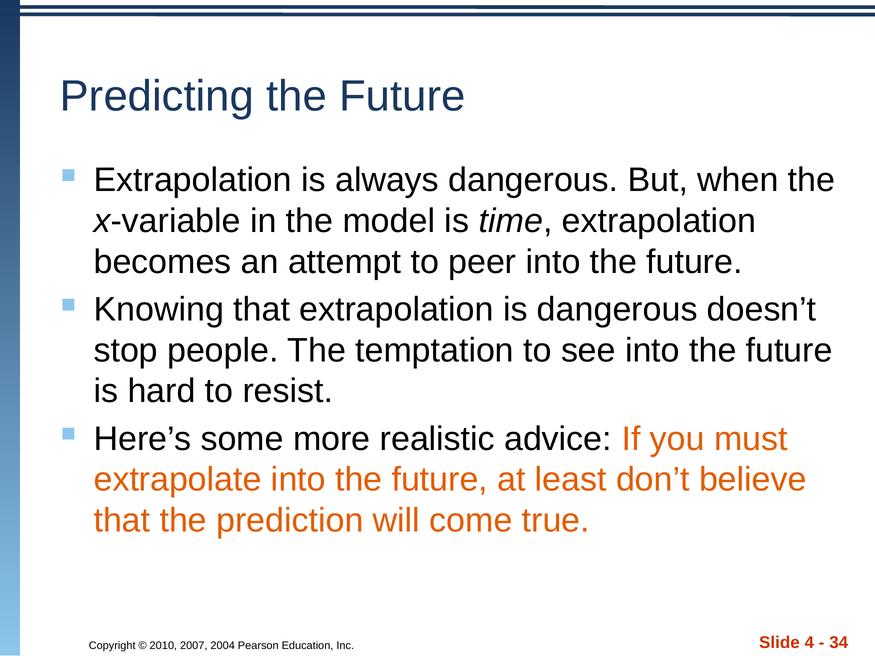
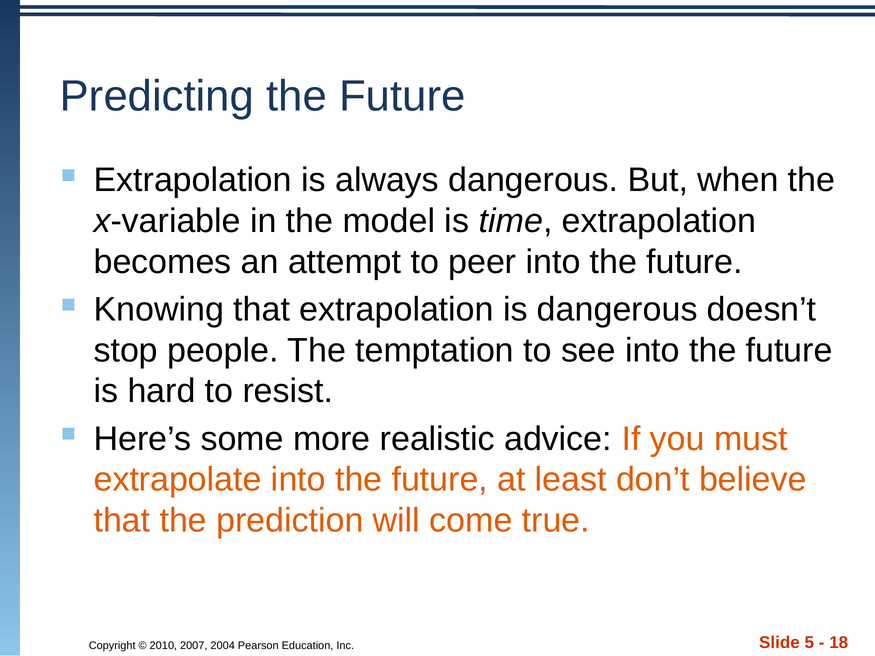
4: 4 -> 5
34: 34 -> 18
